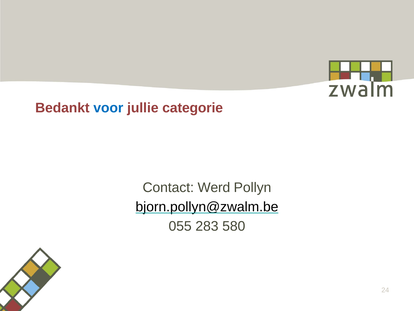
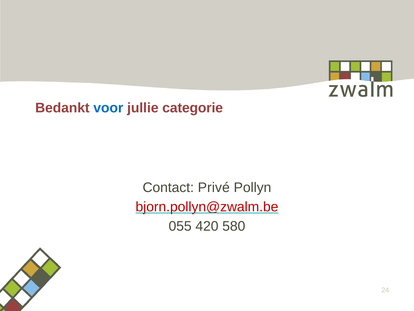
Werd: Werd -> Privé
bjorn.pollyn@zwalm.be colour: black -> red
283: 283 -> 420
